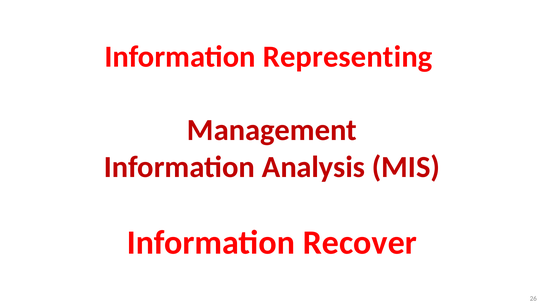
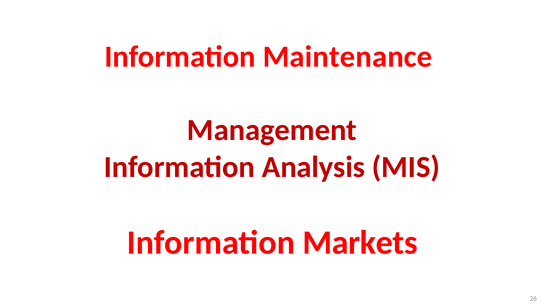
Representing: Representing -> Maintenance
Recover: Recover -> Markets
